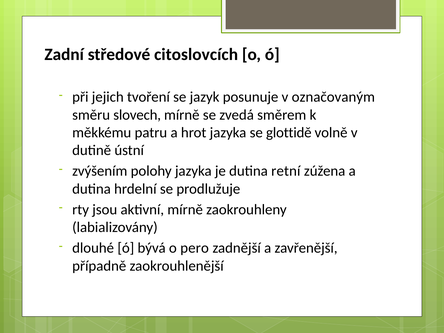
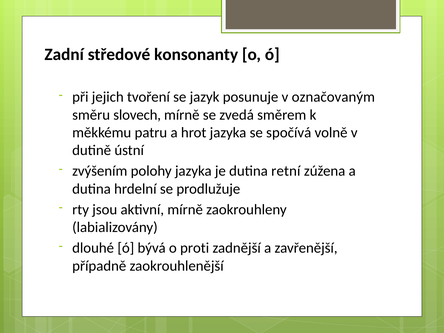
citoslovcích: citoslovcích -> konsonanty
glottidě: glottidě -> spočívá
pero: pero -> proti
